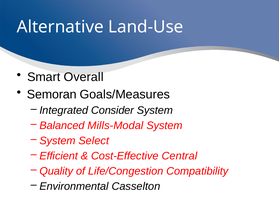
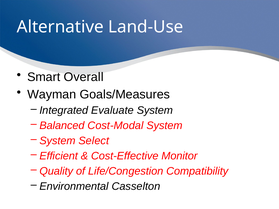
Semoran: Semoran -> Wayman
Consider: Consider -> Evaluate
Mills-Modal: Mills-Modal -> Cost-Modal
Central: Central -> Monitor
